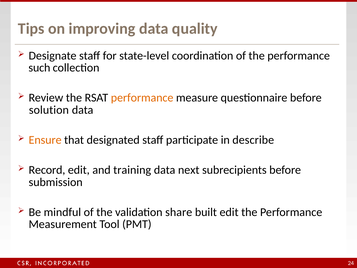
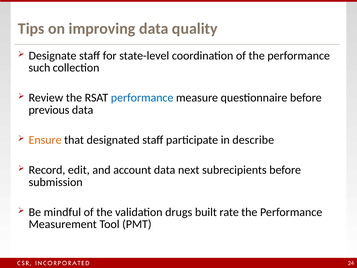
performance at (142, 98) colour: orange -> blue
solution: solution -> previous
training: training -> account
share: share -> drugs
built edit: edit -> rate
